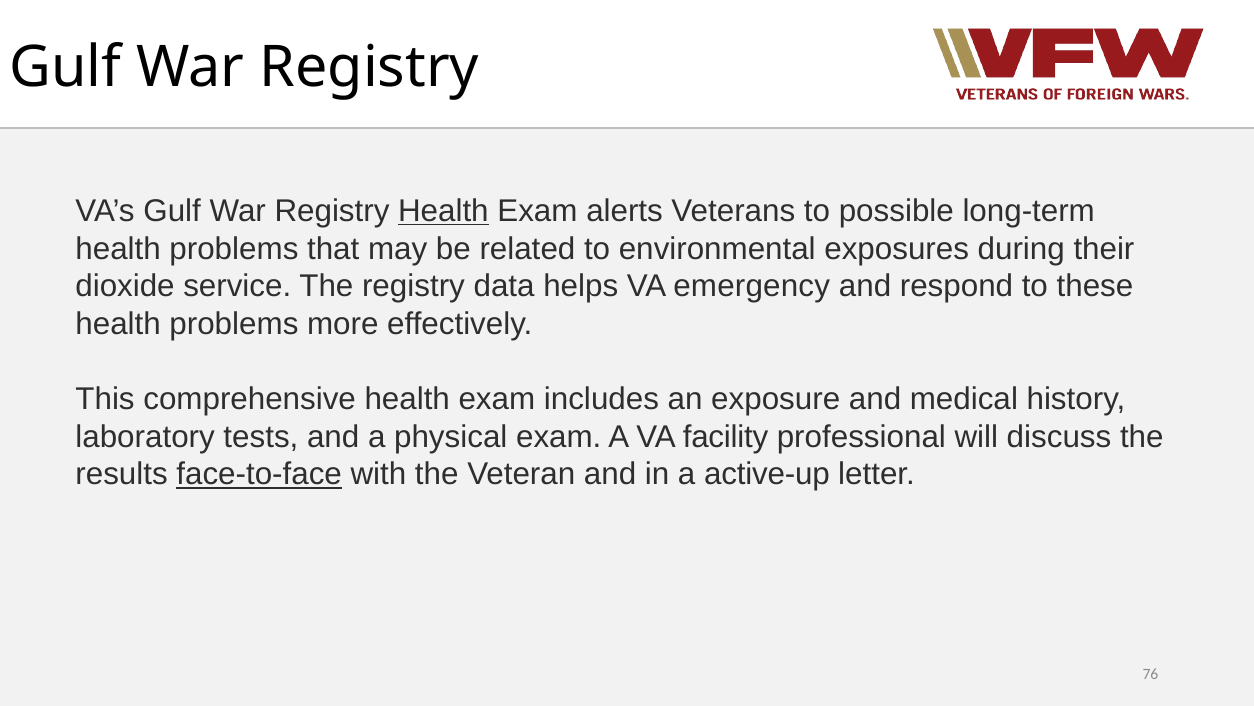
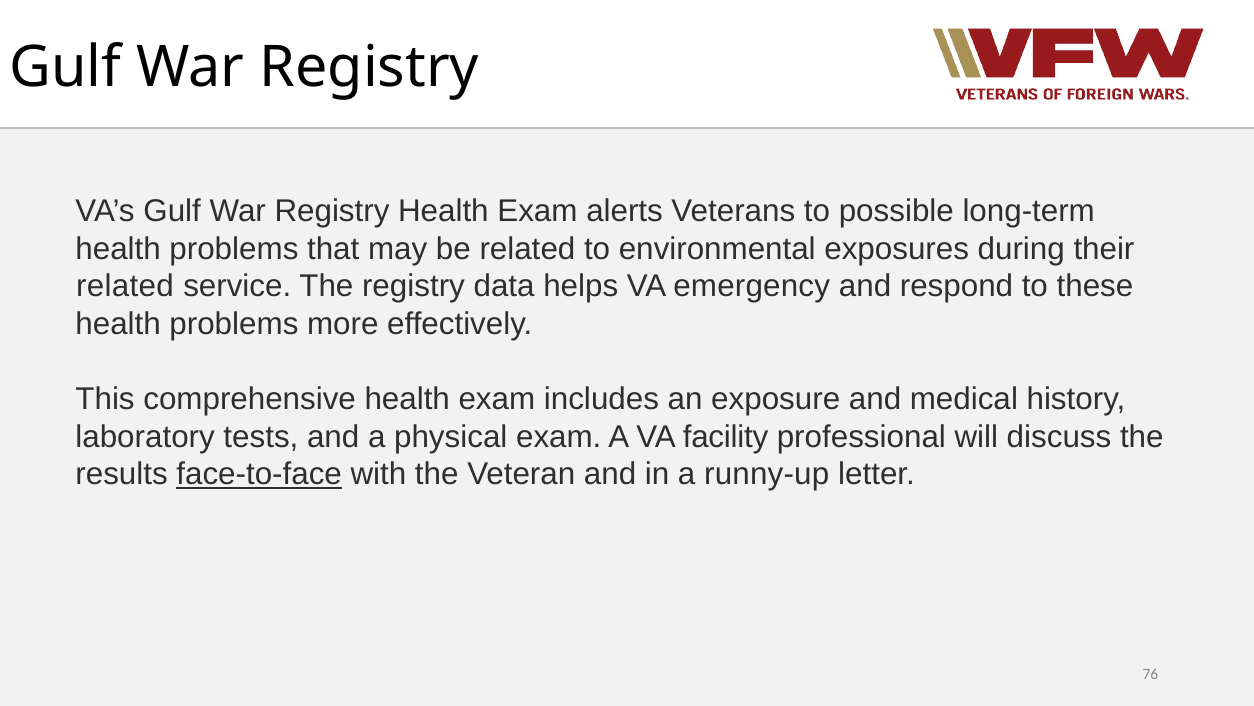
Health at (443, 211) underline: present -> none
dioxide at (125, 286): dioxide -> related
active-up: active-up -> runny-up
